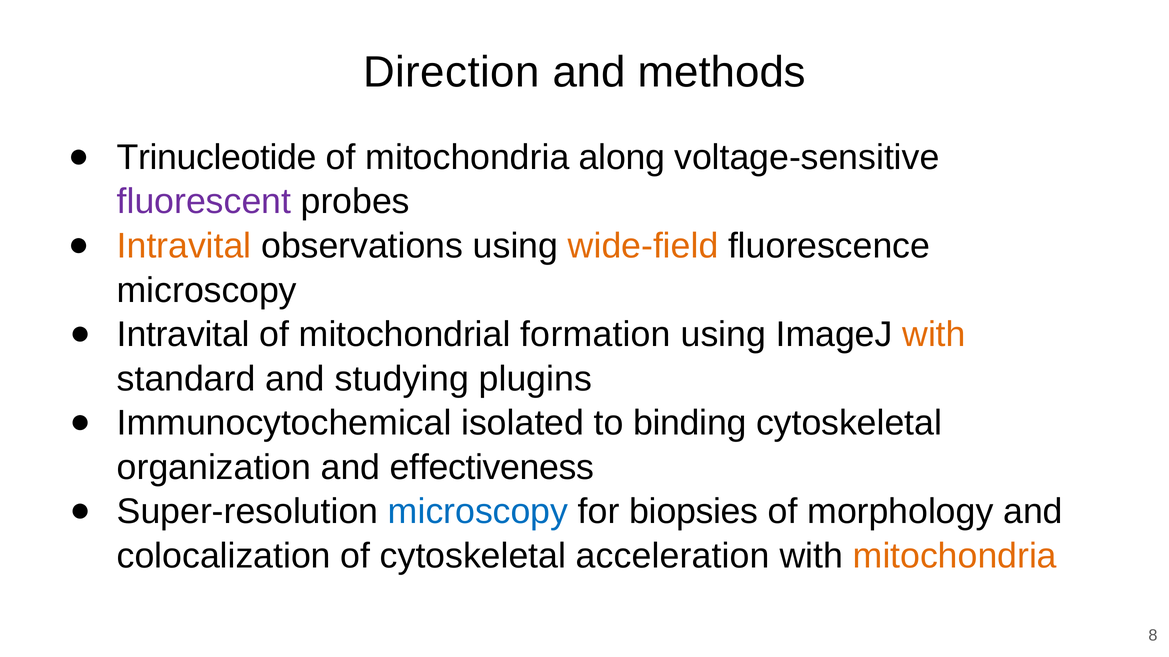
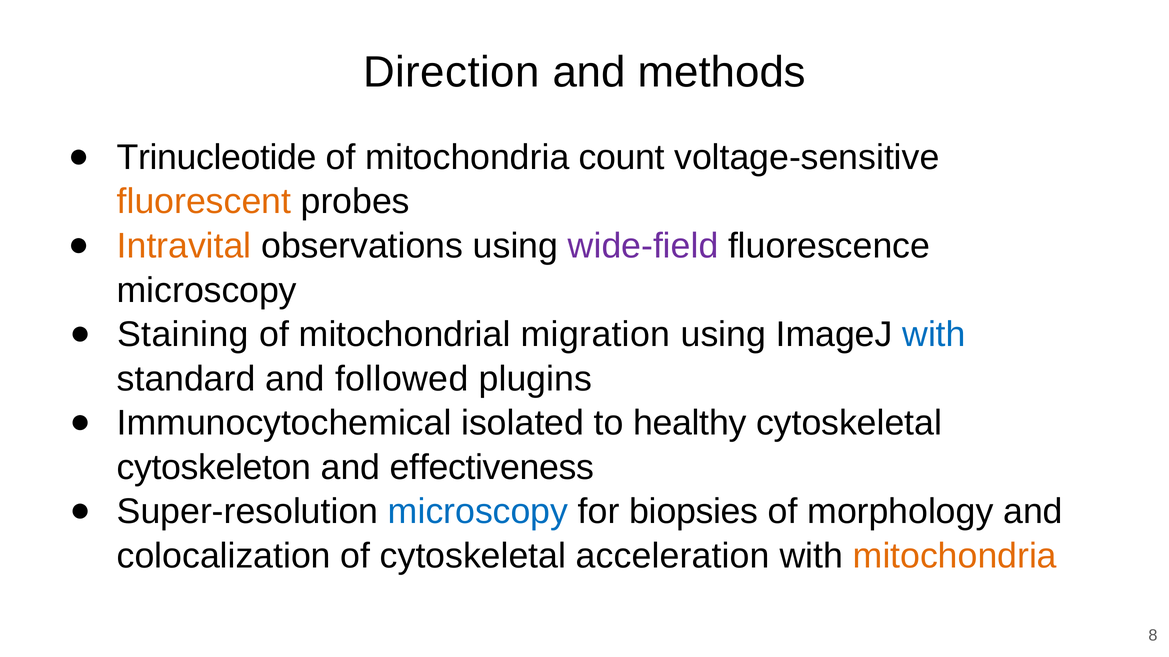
along: along -> count
fluorescent colour: purple -> orange
wide-field colour: orange -> purple
Intravital at (183, 335): Intravital -> Staining
formation: formation -> migration
with at (934, 335) colour: orange -> blue
studying: studying -> followed
binding: binding -> healthy
organization: organization -> cytoskeleton
